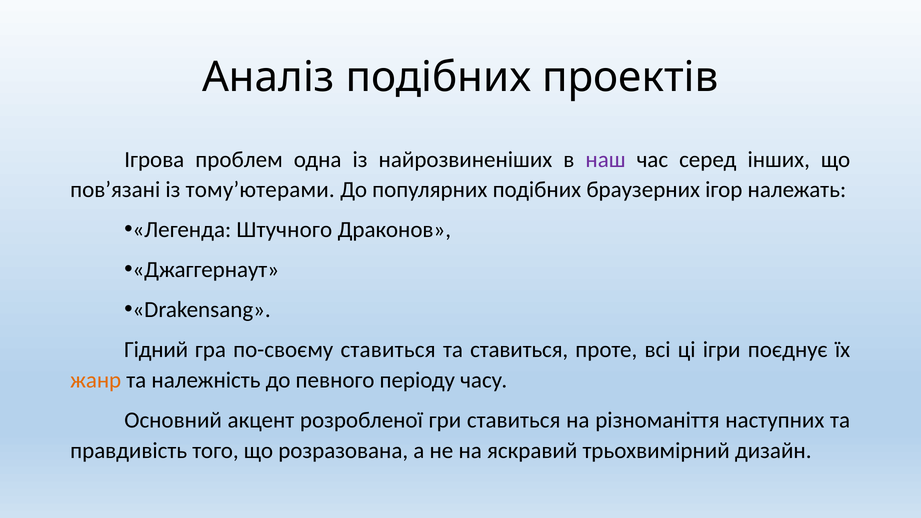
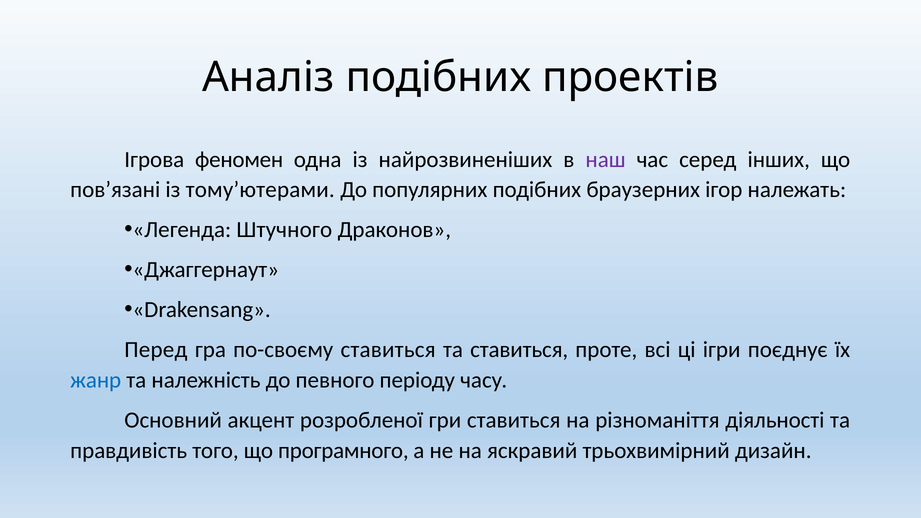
проблем: проблем -> феномен
Гідний: Гідний -> Перед
жанр colour: orange -> blue
наступних: наступних -> діяльності
розразована: розразована -> програмного
